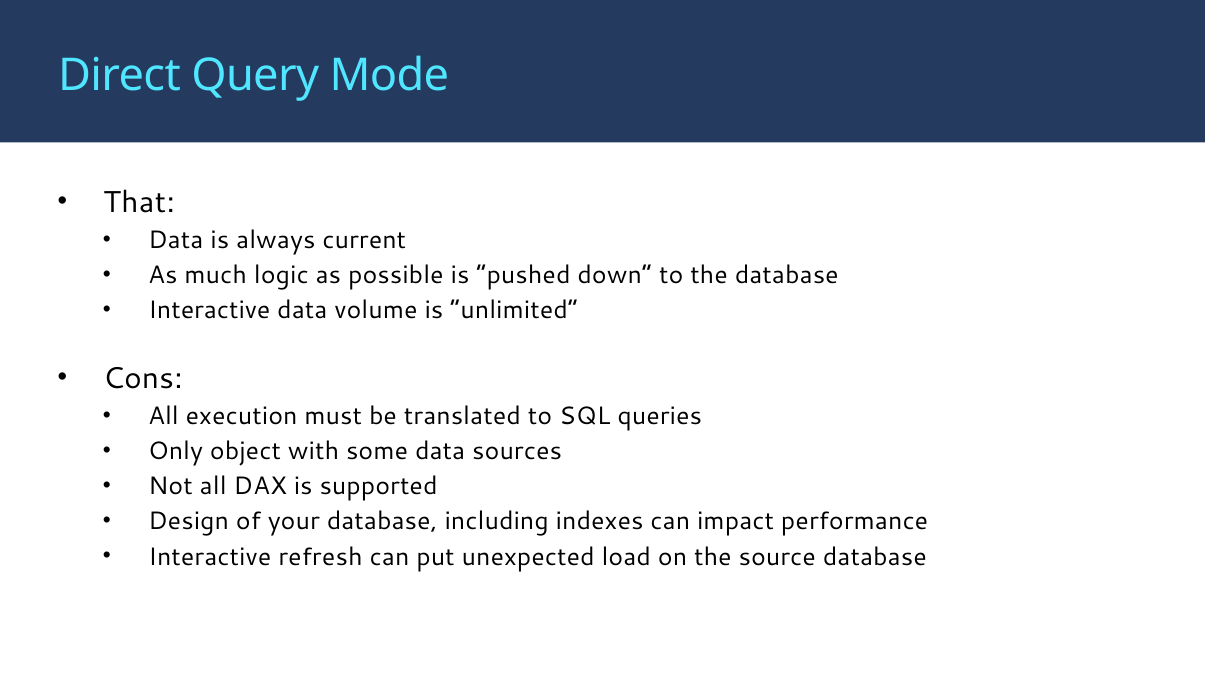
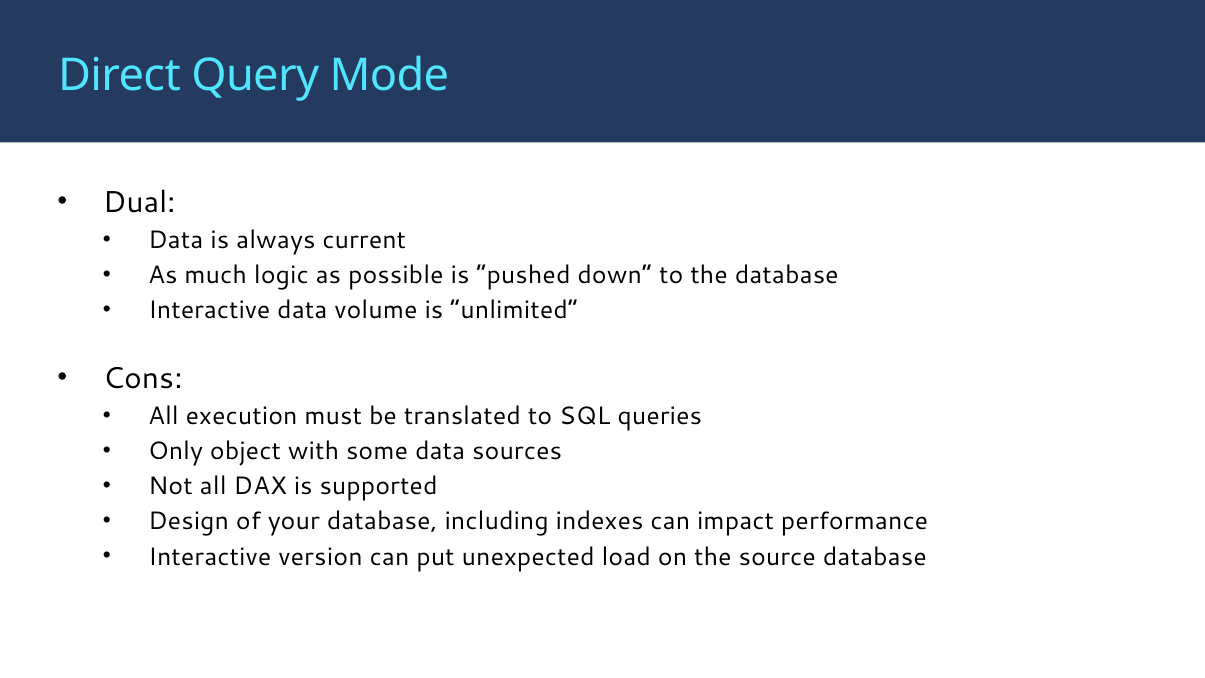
That: That -> Dual
refresh: refresh -> version
